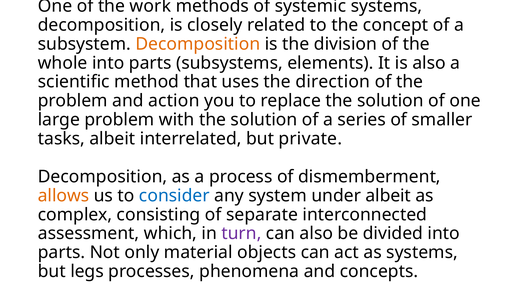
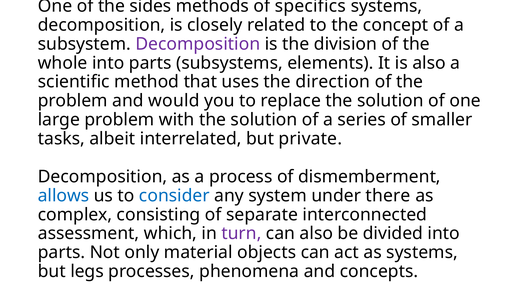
work: work -> sides
systemic: systemic -> specifics
Decomposition at (198, 44) colour: orange -> purple
action: action -> would
allows colour: orange -> blue
under albeit: albeit -> there
